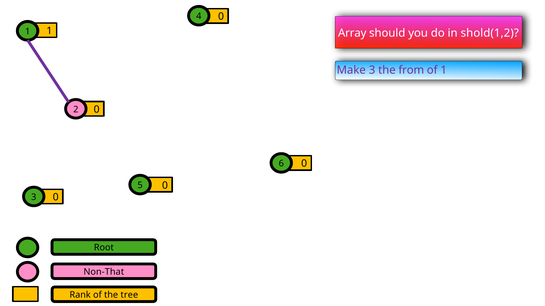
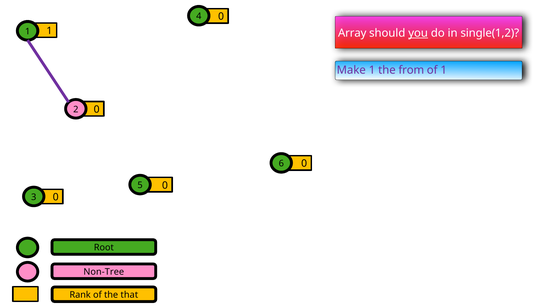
you underline: none -> present
shold(1,2: shold(1,2 -> single(1,2
Make 3: 3 -> 1
Non-That: Non-That -> Non-Tree
tree: tree -> that
